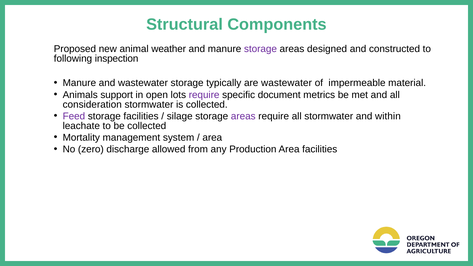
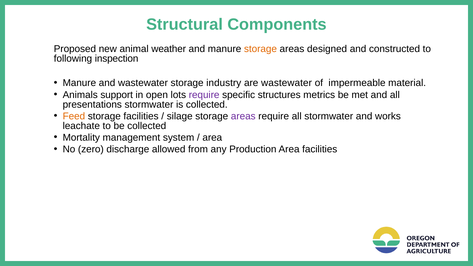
storage at (260, 49) colour: purple -> orange
typically: typically -> industry
document: document -> structures
consideration: consideration -> presentations
Feed colour: purple -> orange
within: within -> works
